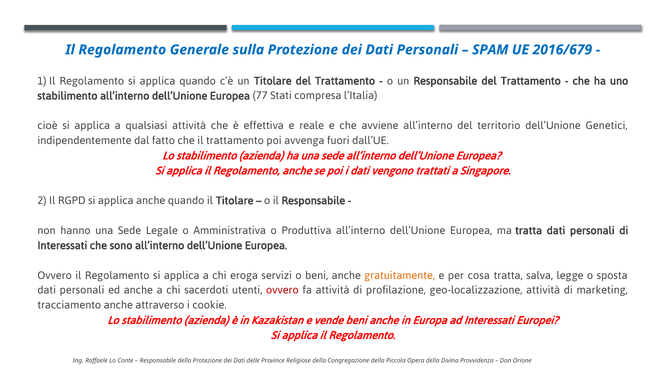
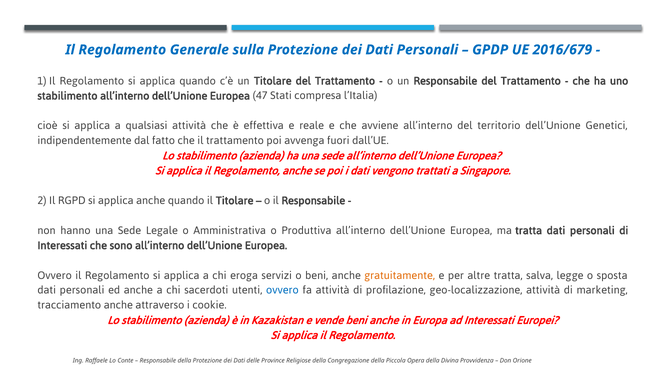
SPAM: SPAM -> GPDP
77: 77 -> 47
cosa: cosa -> altre
ovvero at (282, 290) colour: red -> blue
